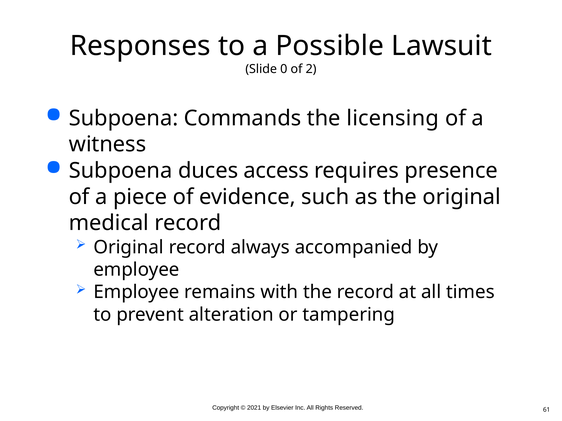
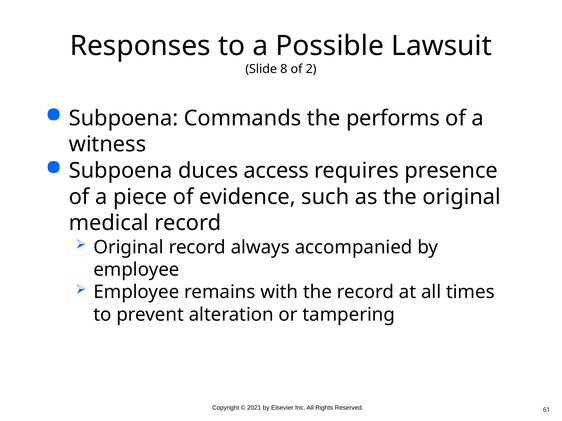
0: 0 -> 8
licensing: licensing -> performs
